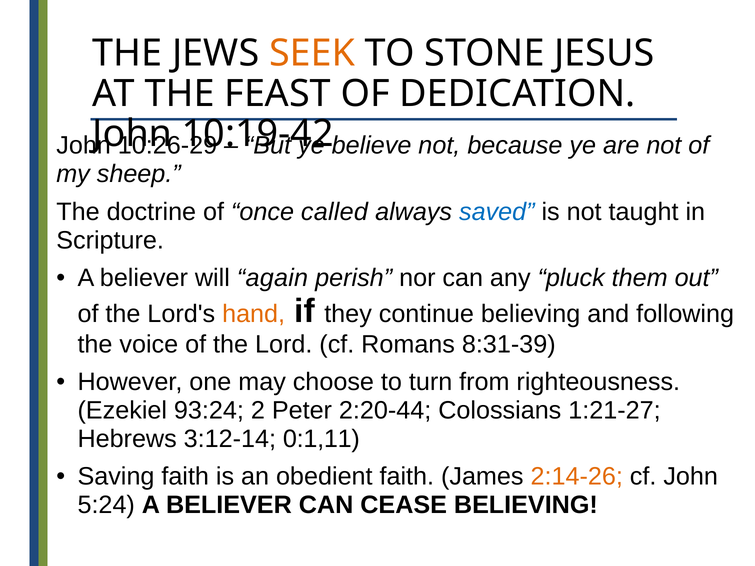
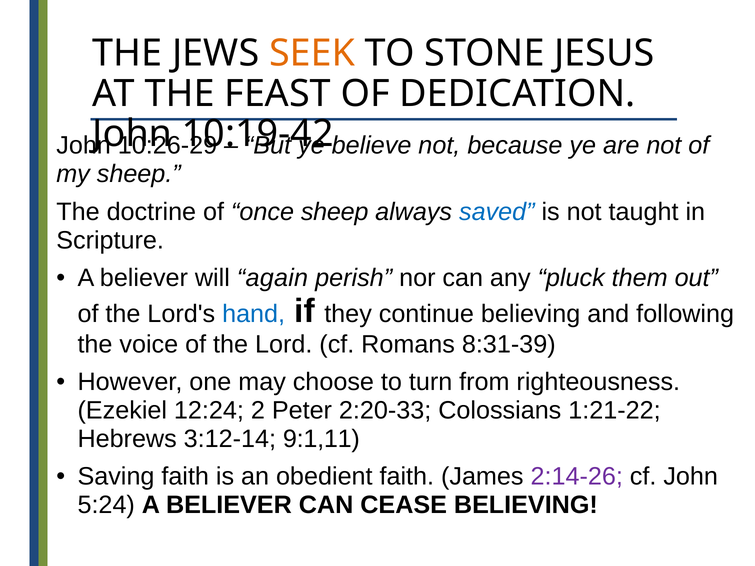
once called: called -> sheep
hand colour: orange -> blue
93:24: 93:24 -> 12:24
2:20-44: 2:20-44 -> 2:20-33
1:21-27: 1:21-27 -> 1:21-22
0:1,11: 0:1,11 -> 9:1,11
2:14-26 colour: orange -> purple
